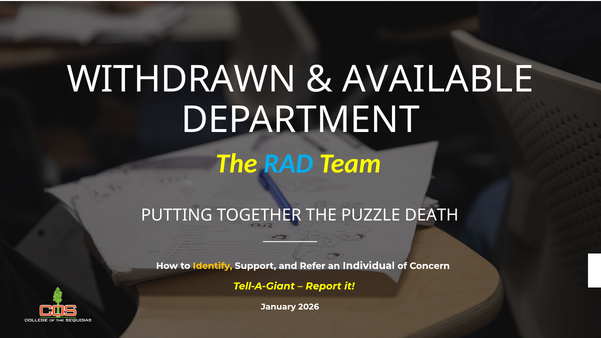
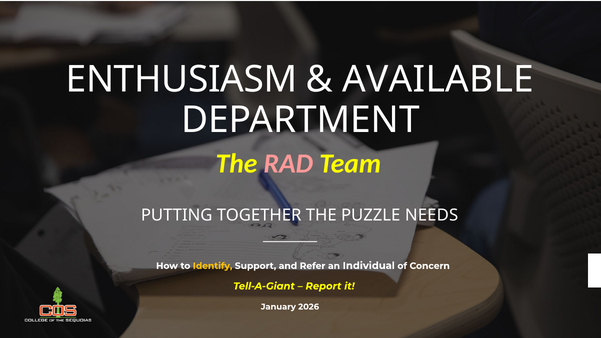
WITHDRAWN: WITHDRAWN -> ENTHUSIASM
RAD colour: light blue -> pink
DEATH: DEATH -> NEEDS
